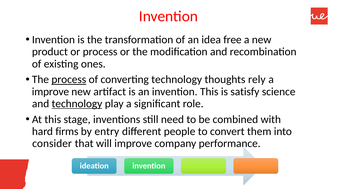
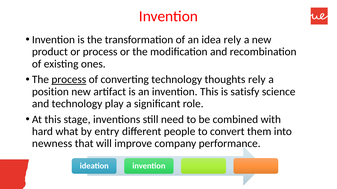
idea free: free -> rely
improve at (50, 92): improve -> position
technology at (77, 104) underline: present -> none
firms: firms -> what
consider: consider -> newness
